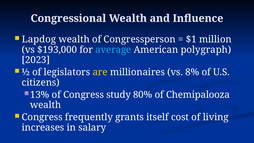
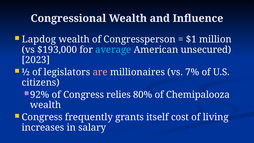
polygraph: polygraph -> unsecured
are colour: yellow -> pink
8%: 8% -> 7%
13%: 13% -> 92%
study: study -> relies
